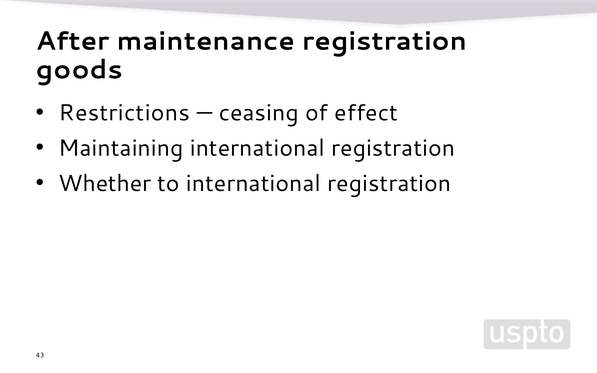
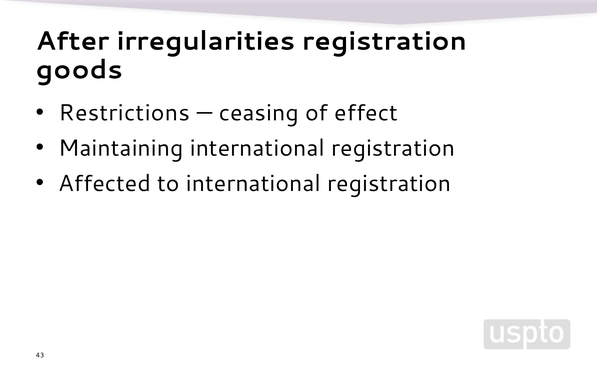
maintenance: maintenance -> irregularities
Whether: Whether -> Affected
